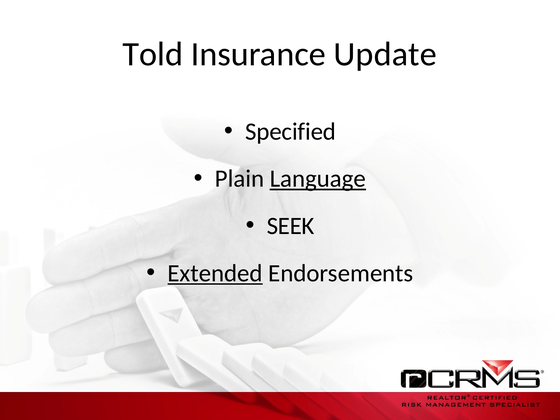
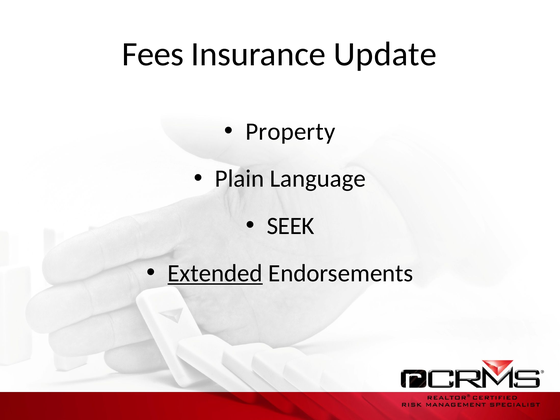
Told: Told -> Fees
Specified: Specified -> Property
Language underline: present -> none
